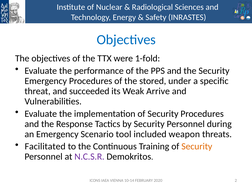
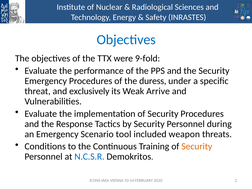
1-fold: 1-fold -> 9-fold
stored: stored -> duress
succeeded: succeeded -> exclusively
Facilitated: Facilitated -> Conditions
N.C.S.R colour: purple -> blue
